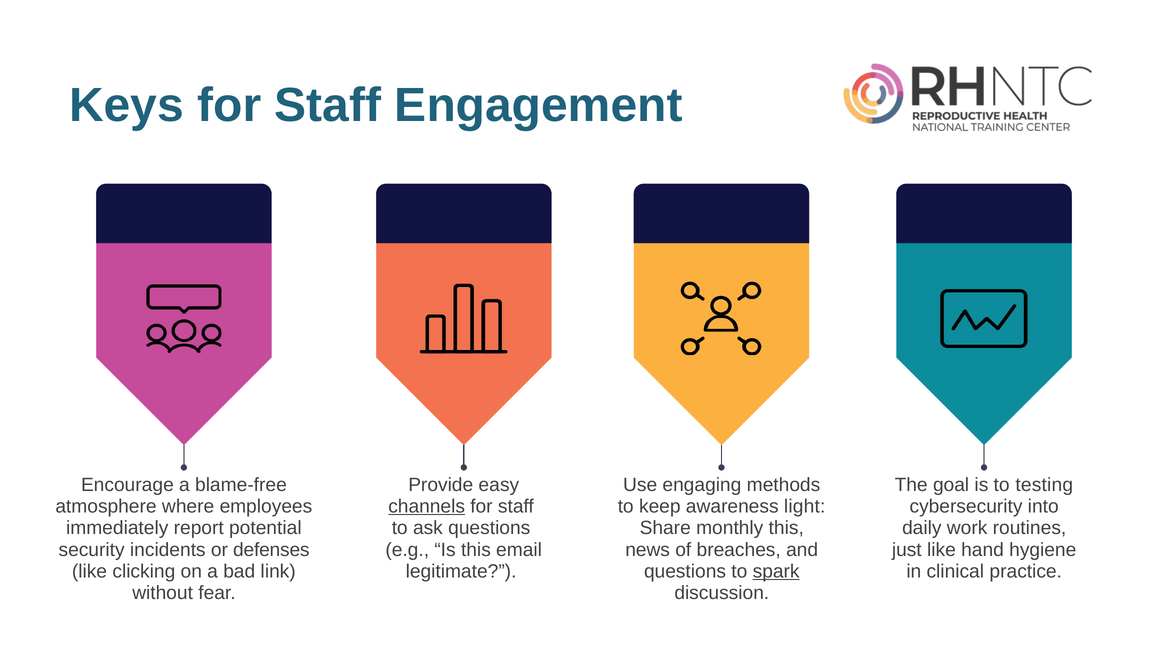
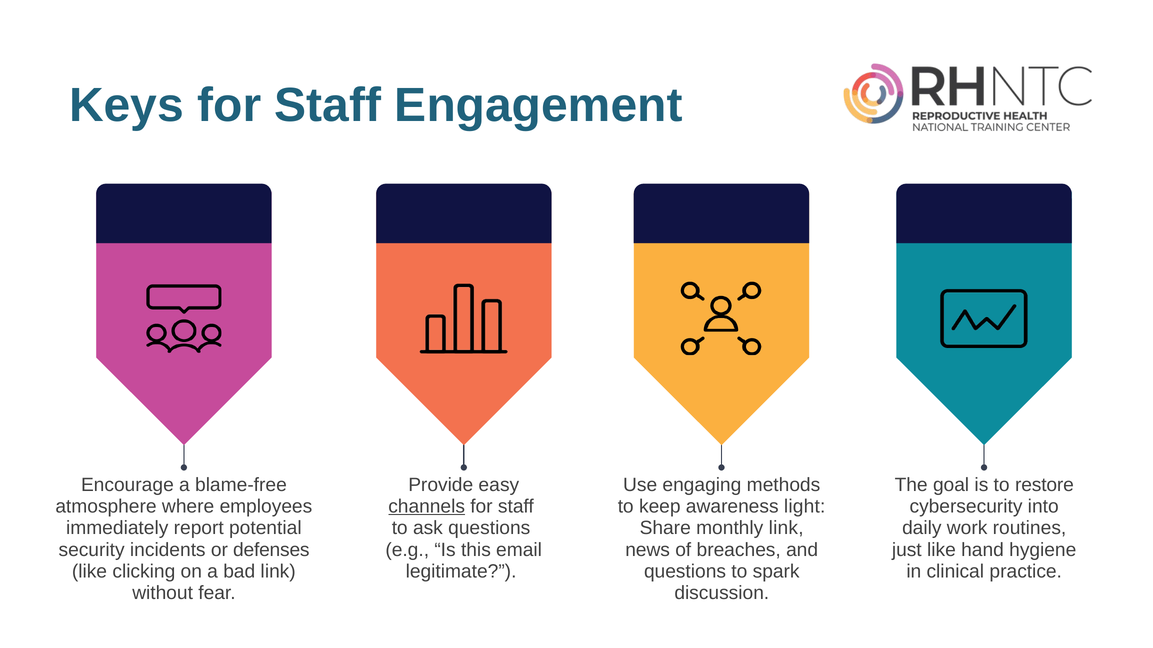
testing: testing -> restore
monthly this: this -> link
spark underline: present -> none
